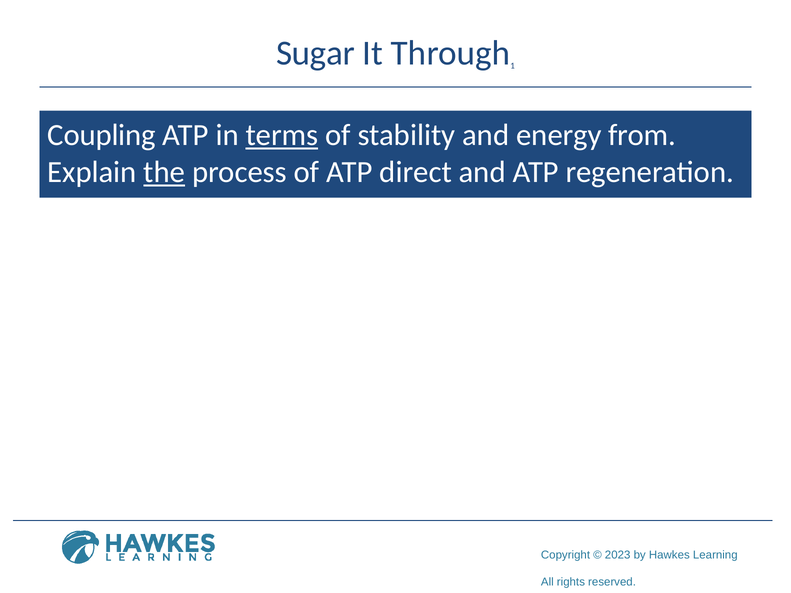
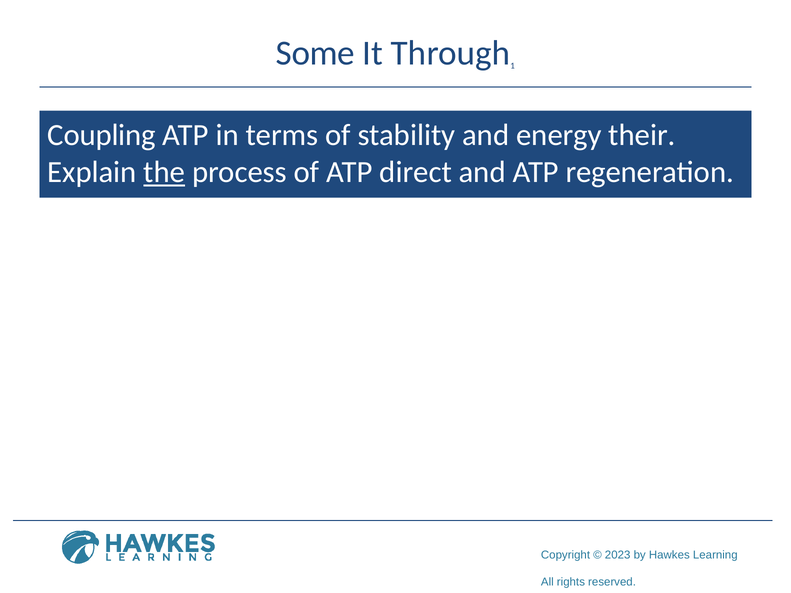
Sugar: Sugar -> Some
terms underline: present -> none
from: from -> their
